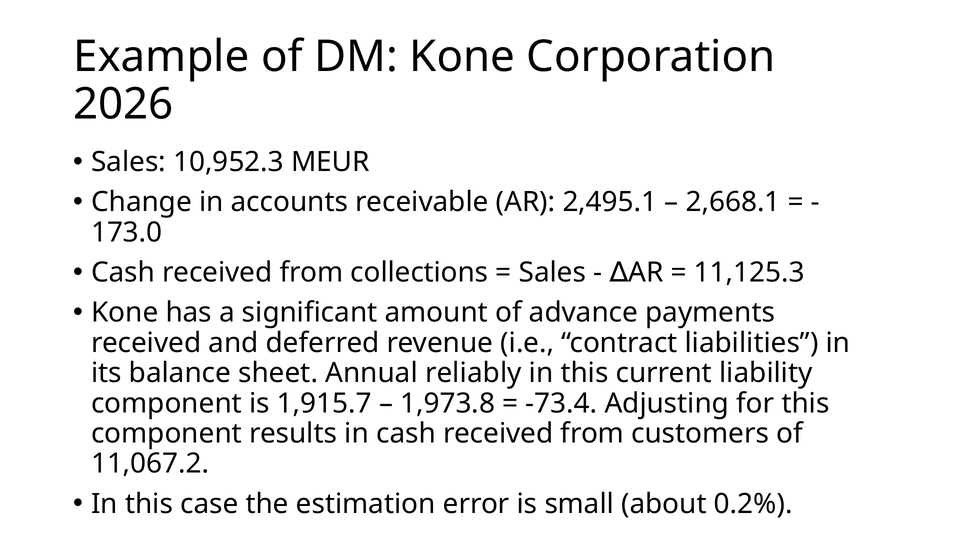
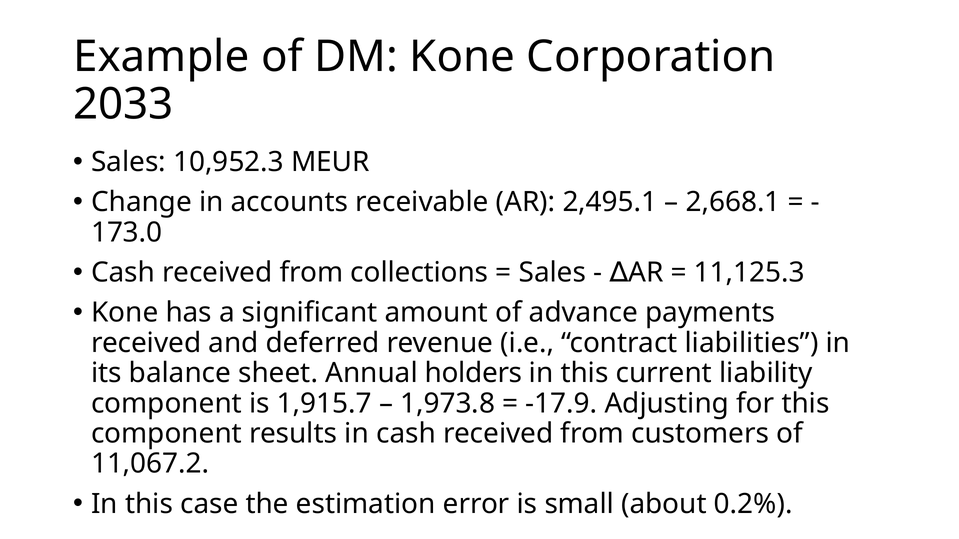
2026: 2026 -> 2033
reliably: reliably -> holders
-73.4: -73.4 -> -17.9
